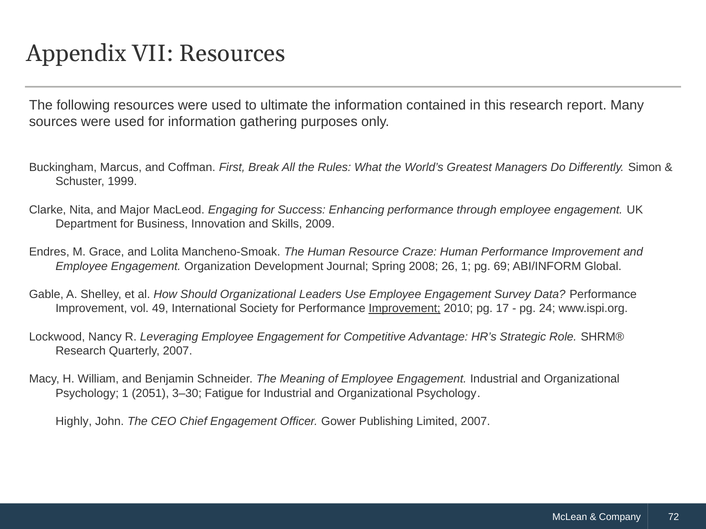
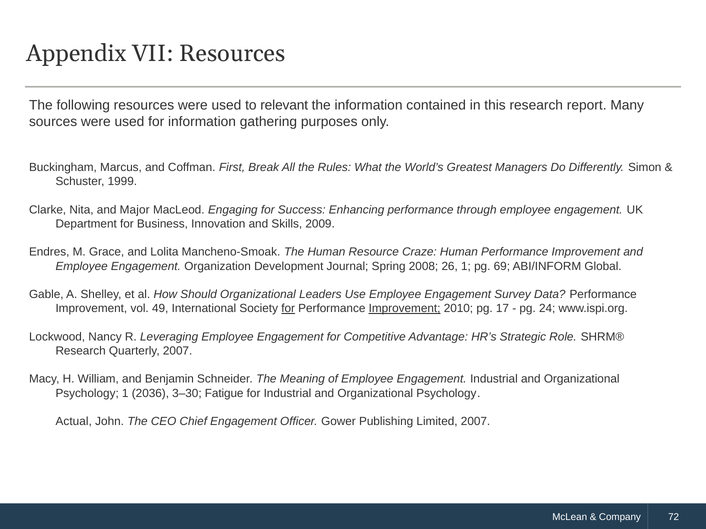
ultimate: ultimate -> relevant
for at (288, 309) underline: none -> present
2051: 2051 -> 2036
Highly: Highly -> Actual
